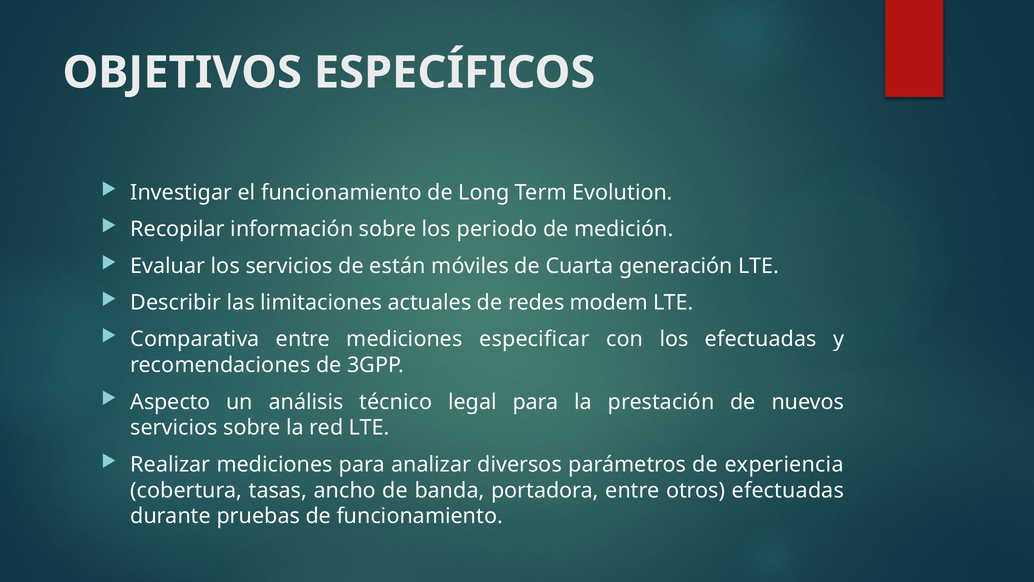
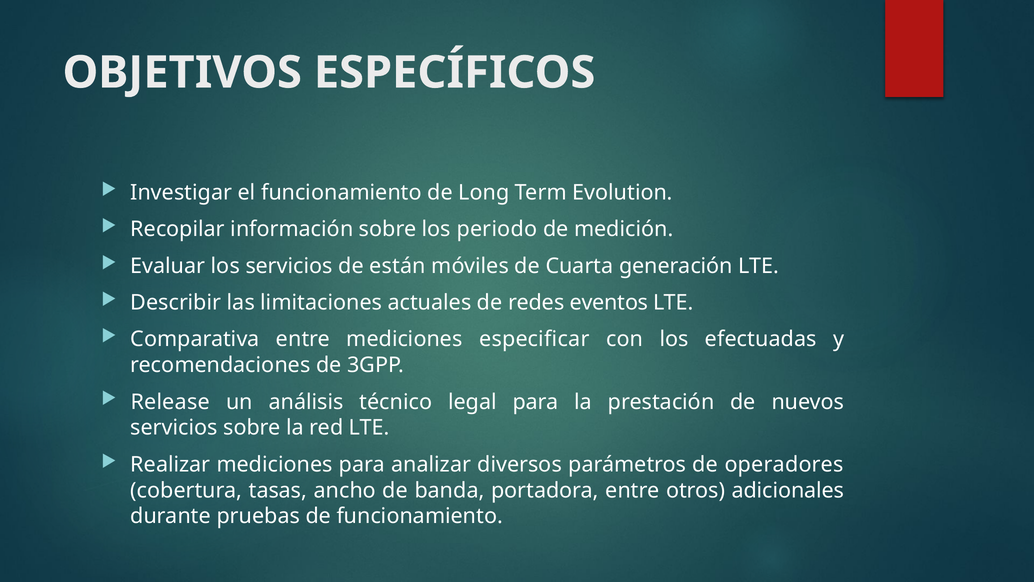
modem: modem -> eventos
Aspecto: Aspecto -> Release
experiencia: experiencia -> operadores
otros efectuadas: efectuadas -> adicionales
